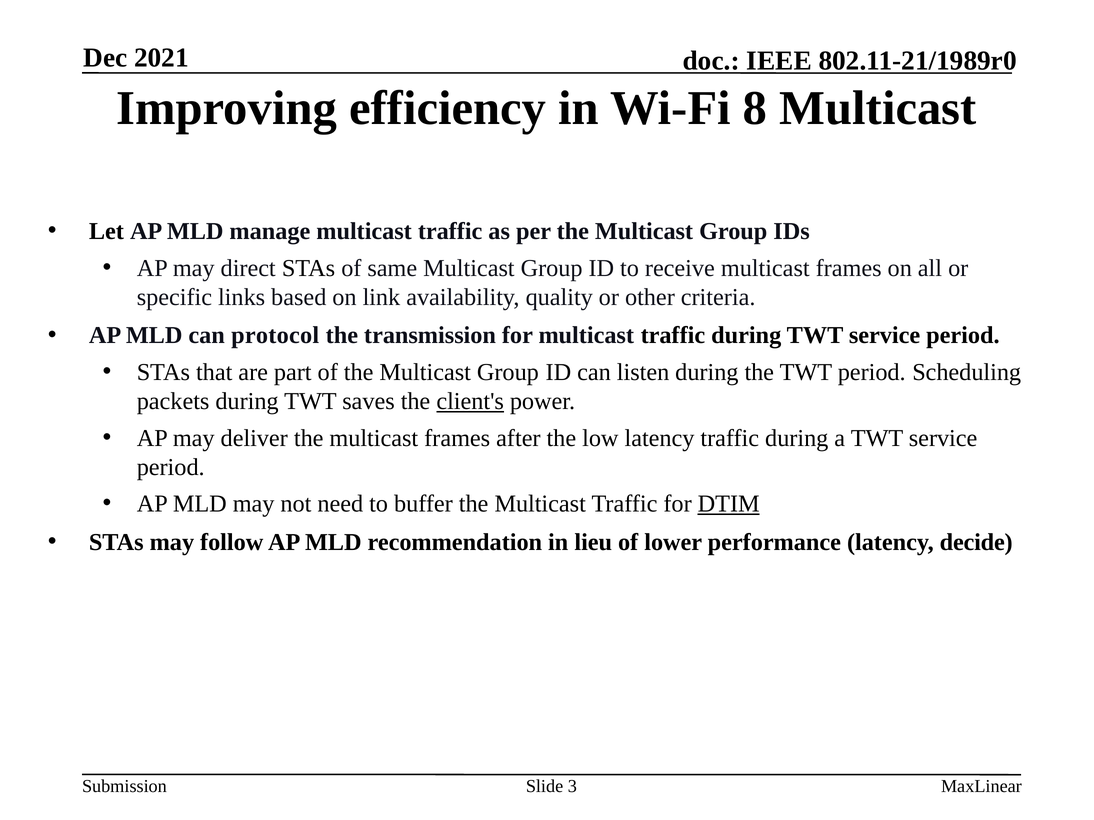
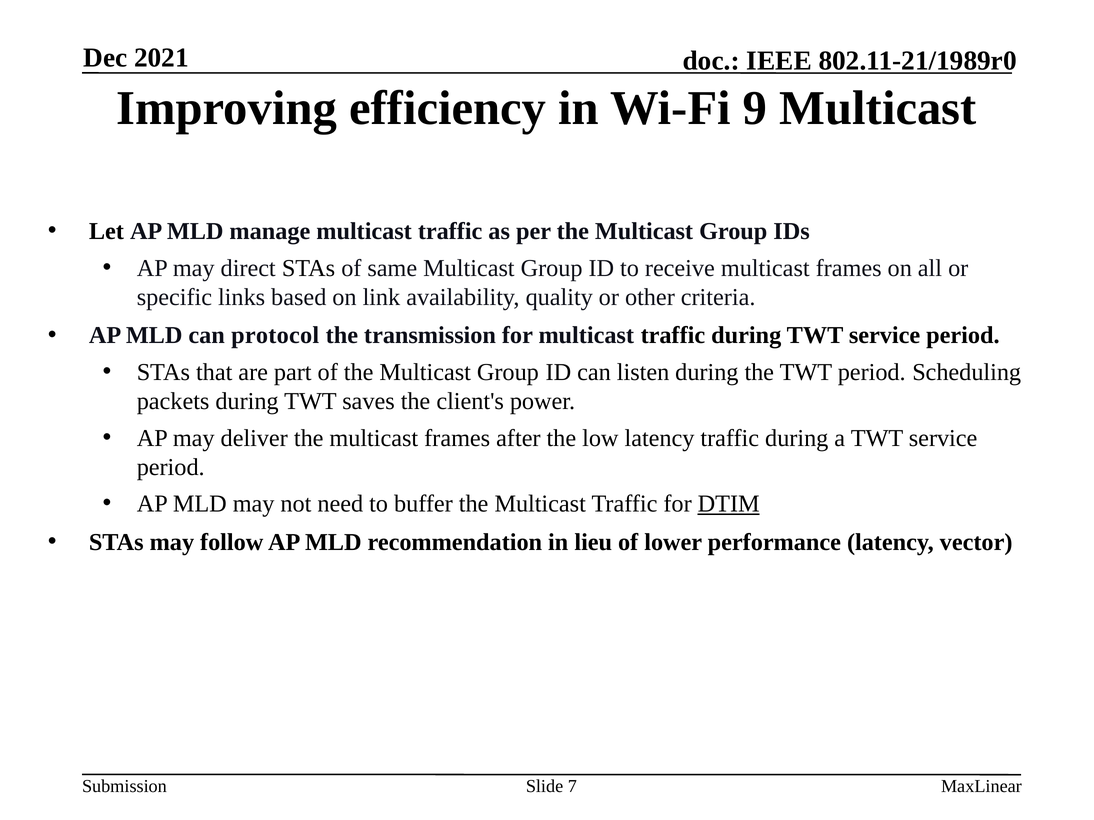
8: 8 -> 9
client's underline: present -> none
decide: decide -> vector
3: 3 -> 7
